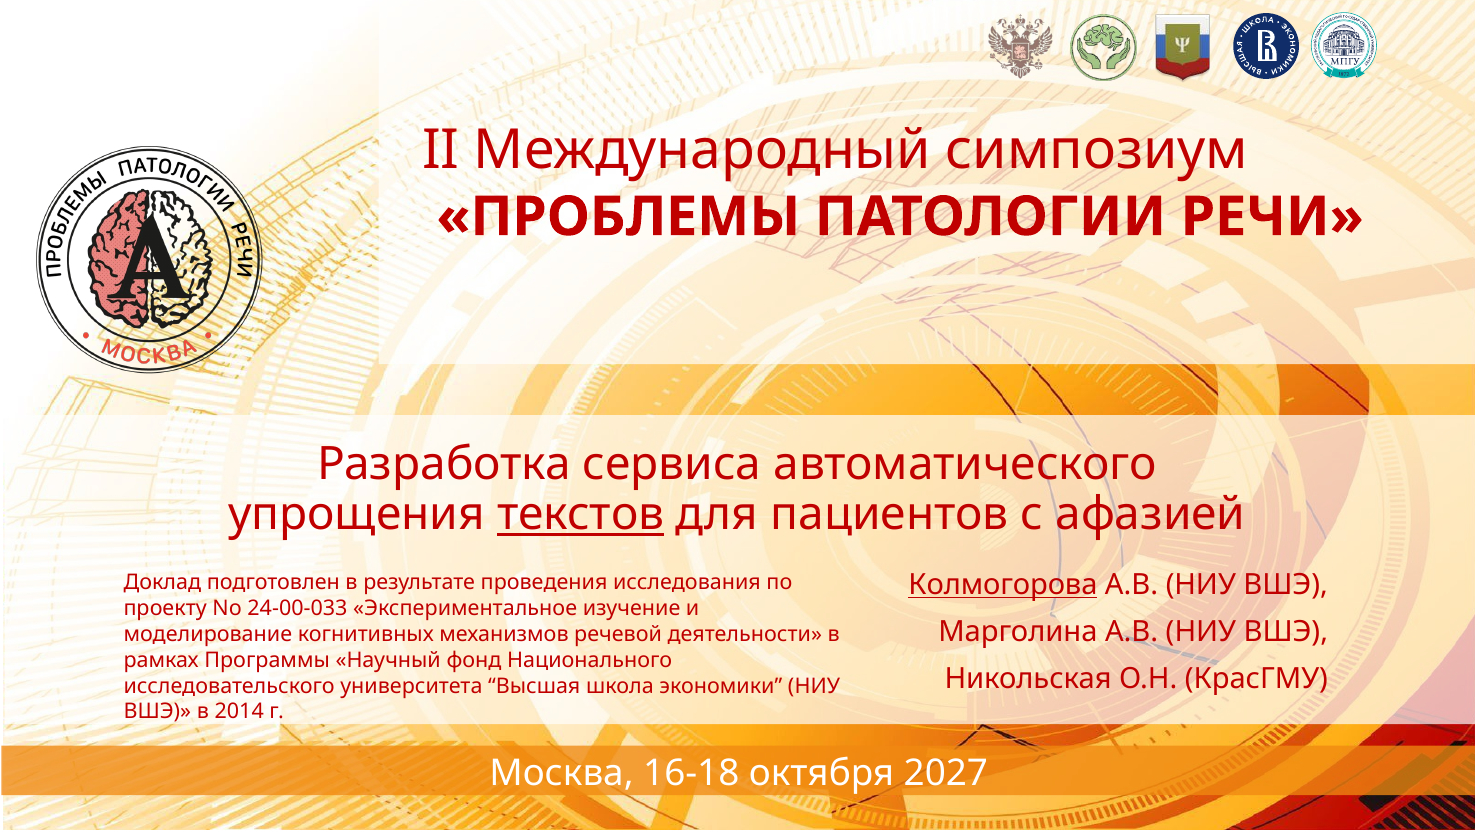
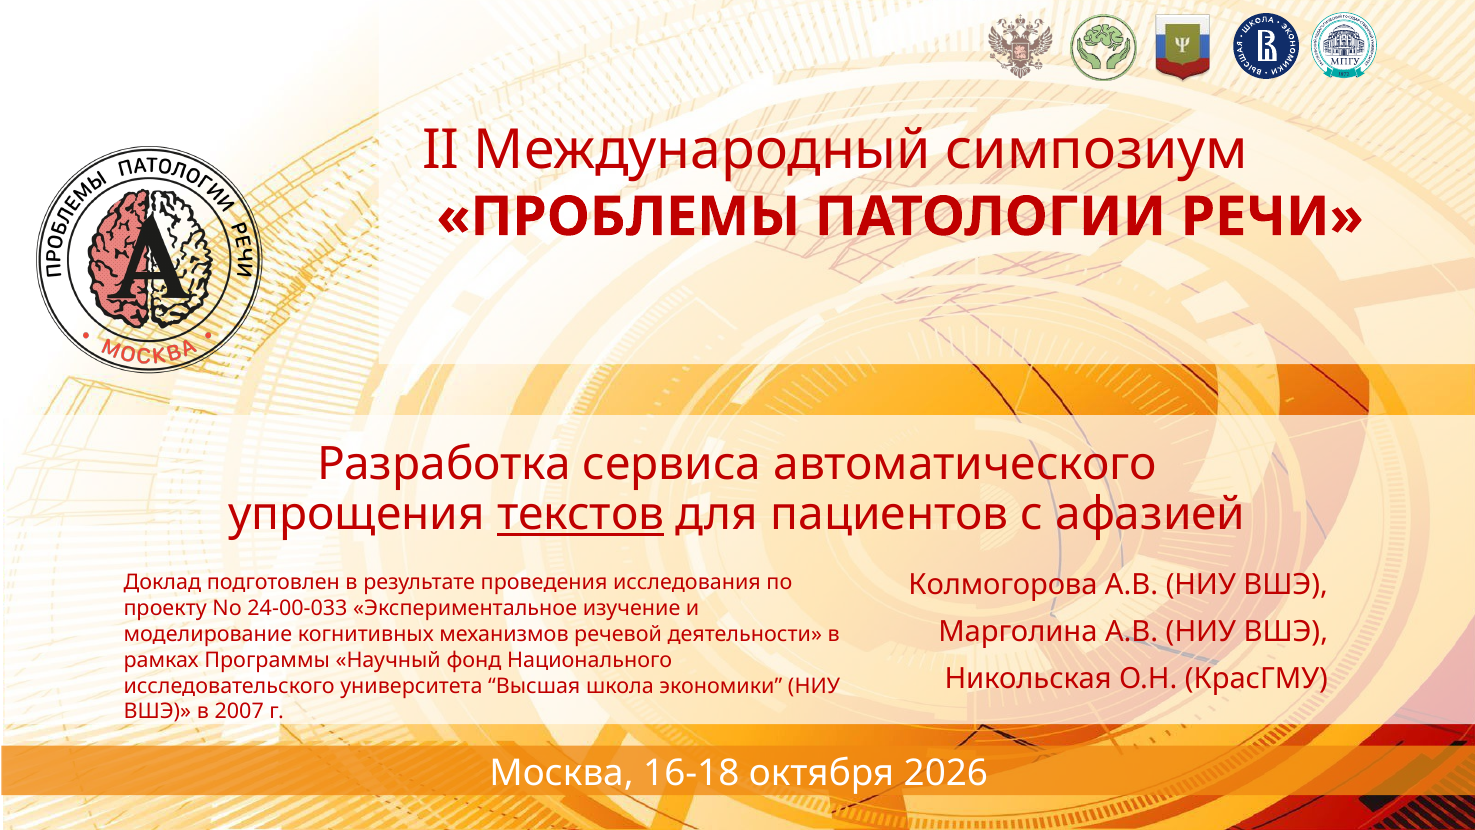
Колмогорова underline: present -> none
2014: 2014 -> 2007
2027: 2027 -> 2026
